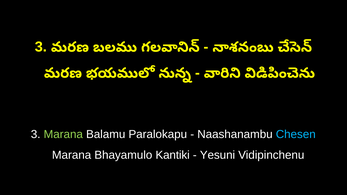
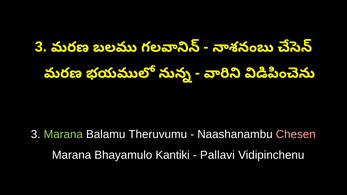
Paralokapu: Paralokapu -> Theruvumu
Chesen colour: light blue -> pink
Yesuni: Yesuni -> Pallavi
